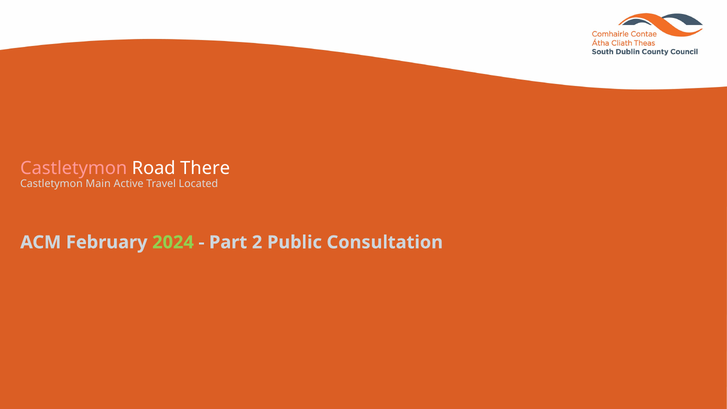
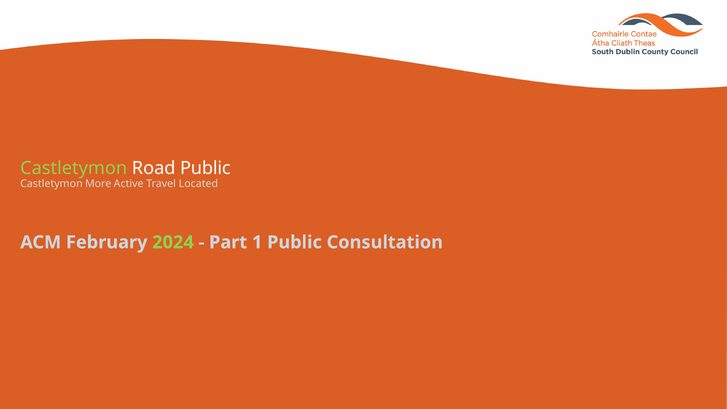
Castletymon at (74, 168) colour: pink -> light green
Road There: There -> Public
Main: Main -> More
2: 2 -> 1
